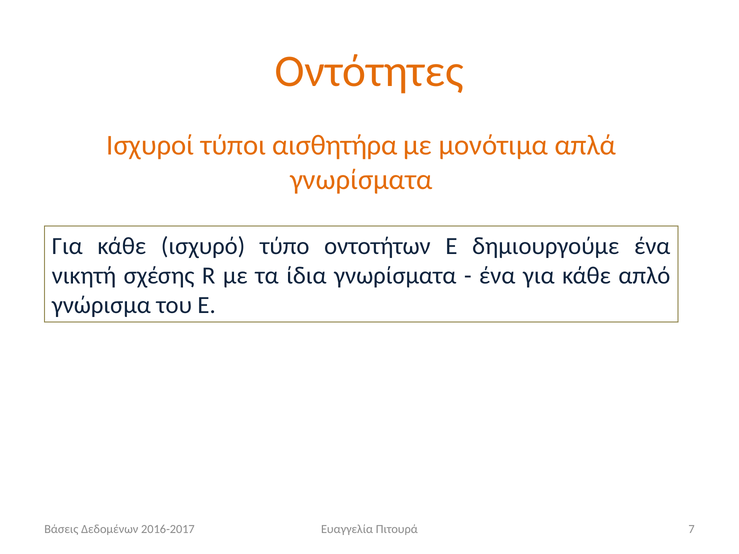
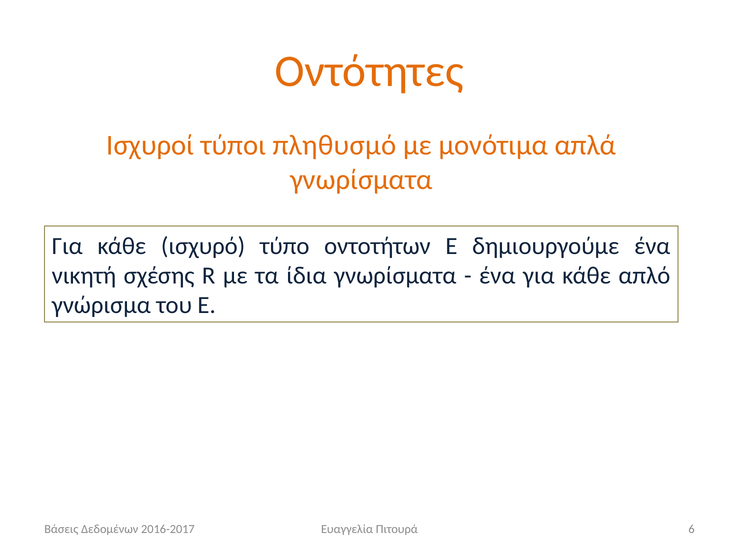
αισθητήρα: αισθητήρα -> πληθυσμό
7: 7 -> 6
